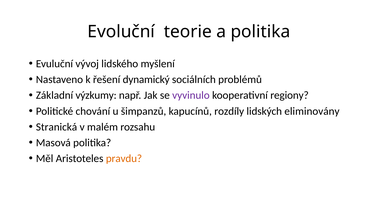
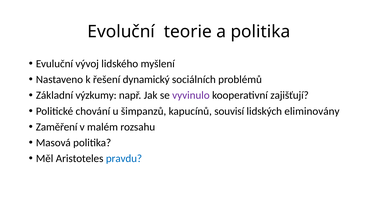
regiony: regiony -> zajišťují
rozdíly: rozdíly -> souvisí
Stranická: Stranická -> Zaměření
pravdu colour: orange -> blue
